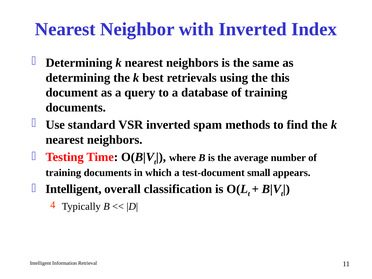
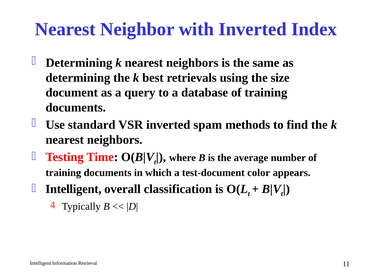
this: this -> size
small: small -> color
